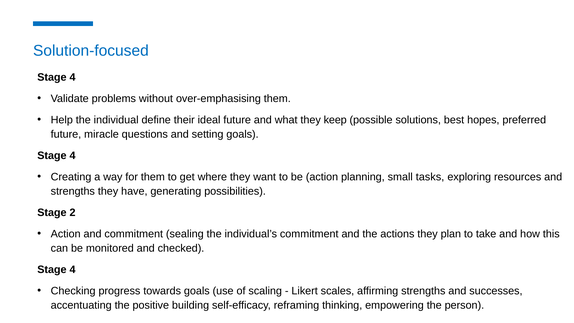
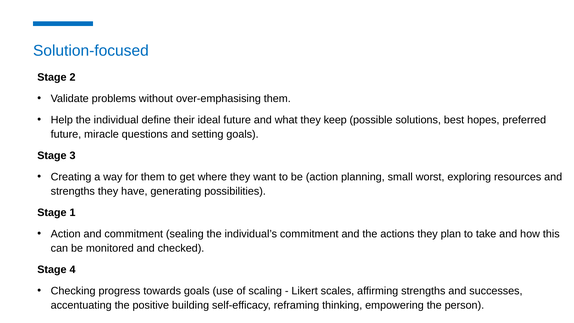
4 at (73, 77): 4 -> 2
4 at (73, 155): 4 -> 3
tasks: tasks -> worst
2: 2 -> 1
